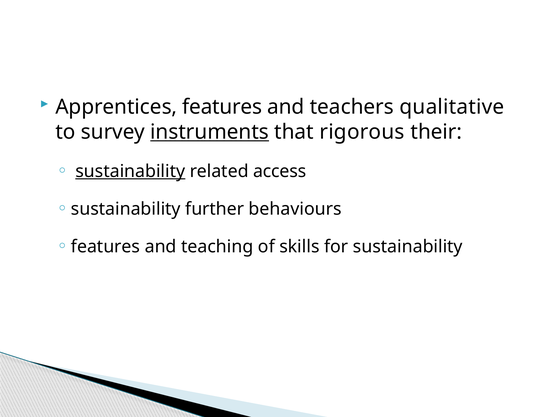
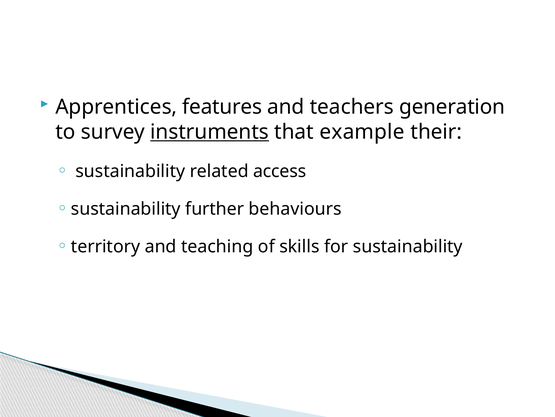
qualitative: qualitative -> generation
rigorous: rigorous -> example
sustainability at (130, 171) underline: present -> none
features at (106, 246): features -> territory
